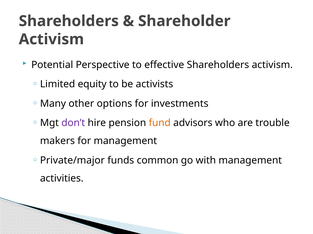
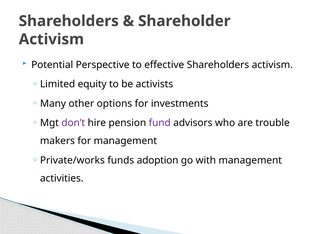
fund colour: orange -> purple
Private/major: Private/major -> Private/works
common: common -> adoption
